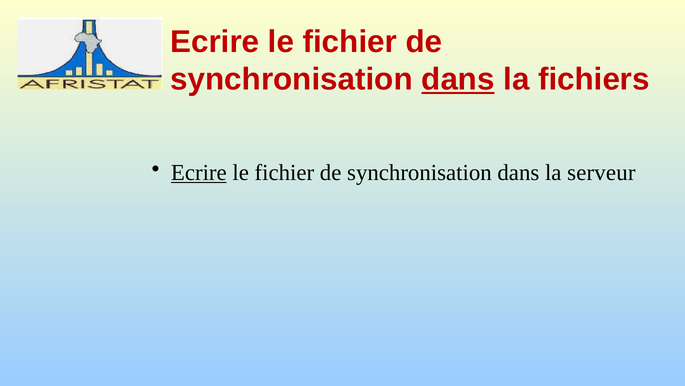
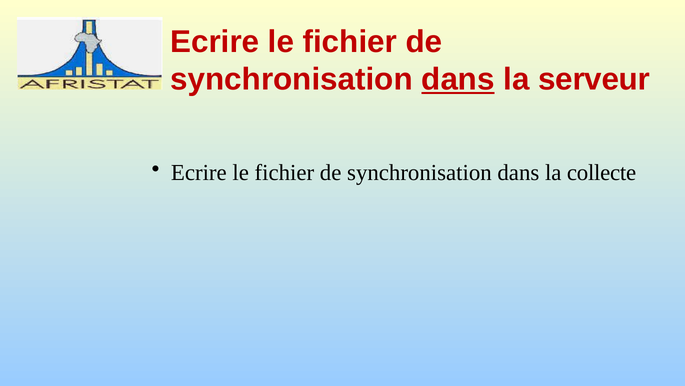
fichiers: fichiers -> serveur
Ecrire at (199, 172) underline: present -> none
serveur: serveur -> collecte
